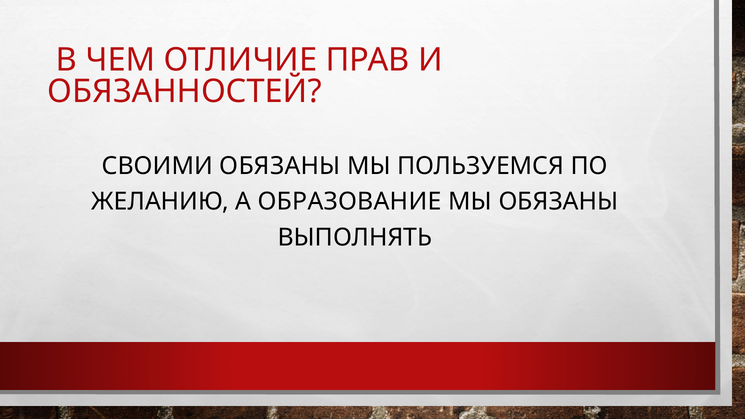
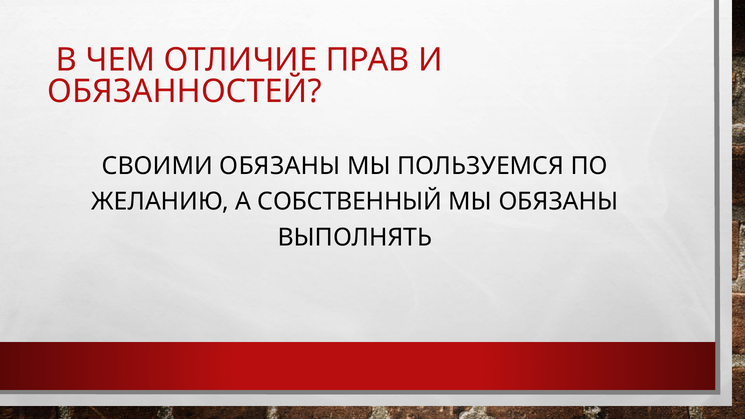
ОБРАЗОВАНИЕ: ОБРАЗОВАНИЕ -> СОБСТВЕННЫЙ
